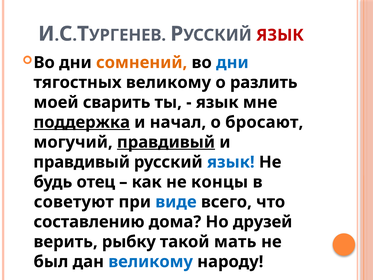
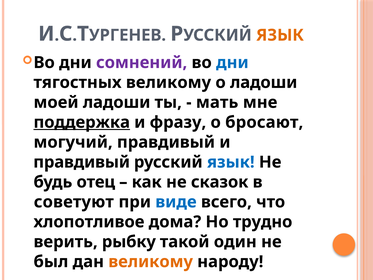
ЯЗЫК at (280, 35) colour: red -> orange
сомнений colour: orange -> purple
о разлить: разлить -> ладоши
моей сварить: сварить -> ладоши
язык at (217, 102): язык -> мать
начал: начал -> фразу
правдивый at (166, 142) underline: present -> none
концы: концы -> сказок
составлению: составлению -> хлопотливое
друзей: друзей -> трудно
мать: мать -> один
великому at (151, 261) colour: blue -> orange
